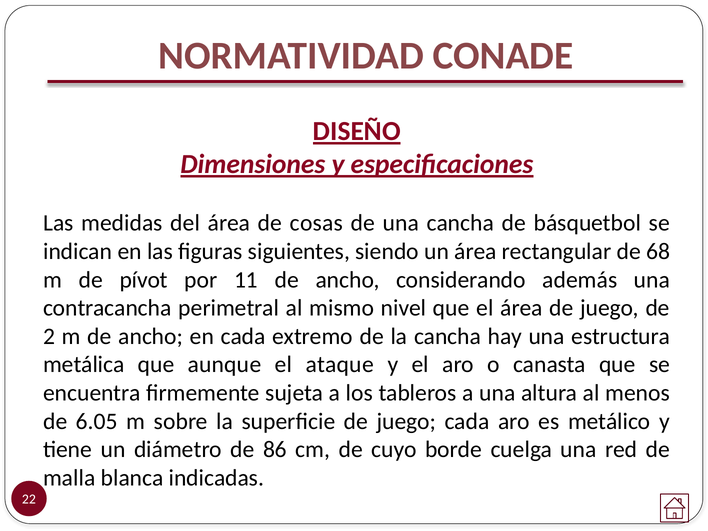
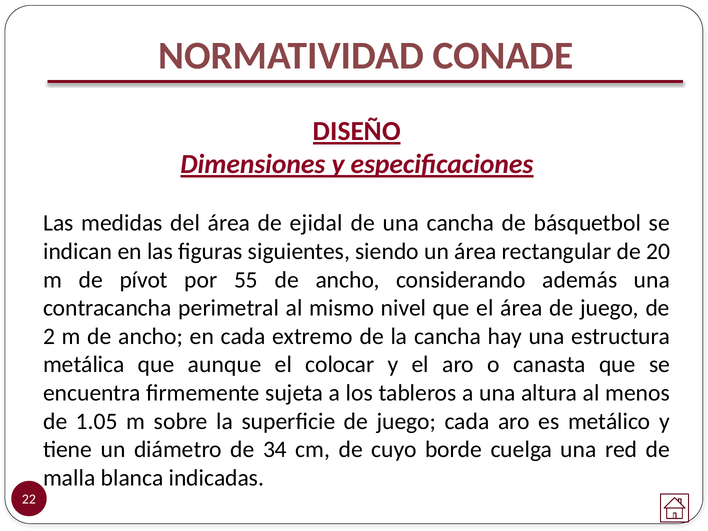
cosas: cosas -> ejidal
68: 68 -> 20
11: 11 -> 55
ataque: ataque -> colocar
6.05: 6.05 -> 1.05
86: 86 -> 34
